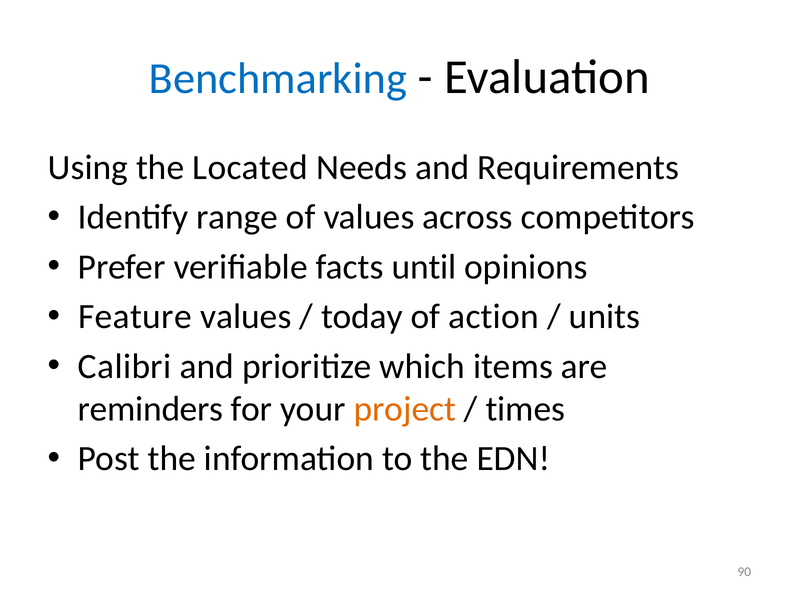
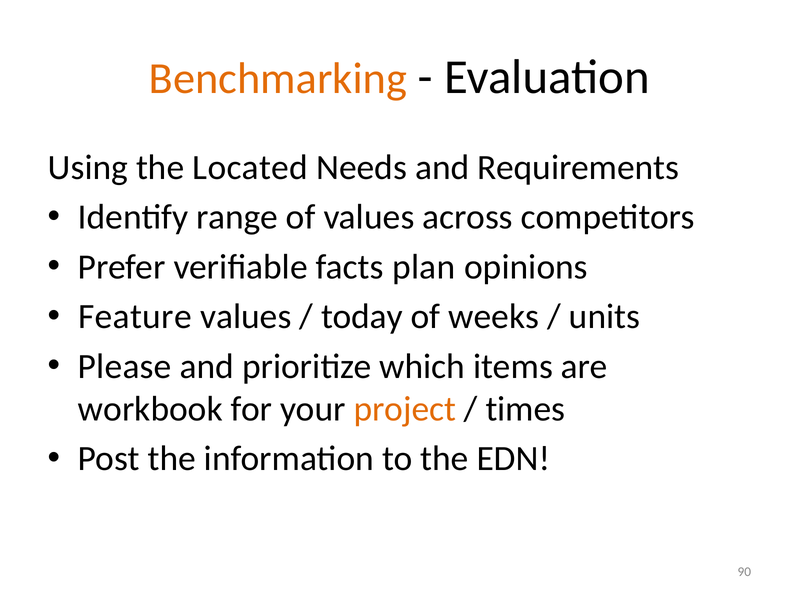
Benchmarking colour: blue -> orange
until: until -> plan
action: action -> weeks
Calibri: Calibri -> Please
reminders: reminders -> workbook
